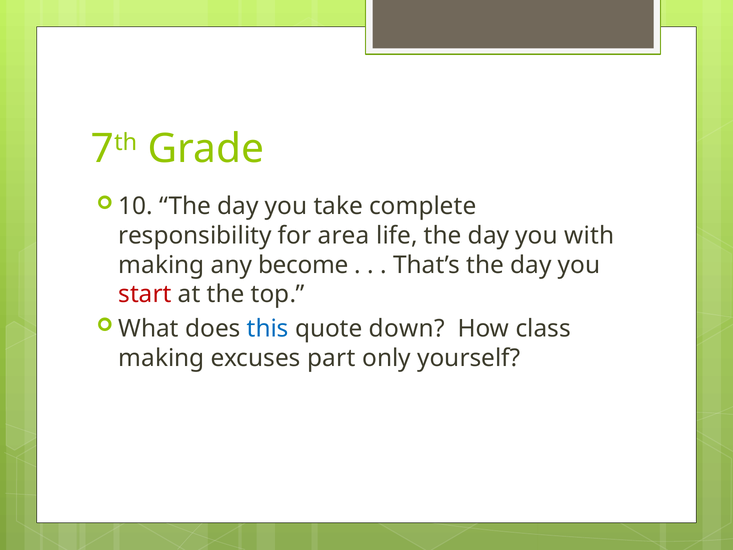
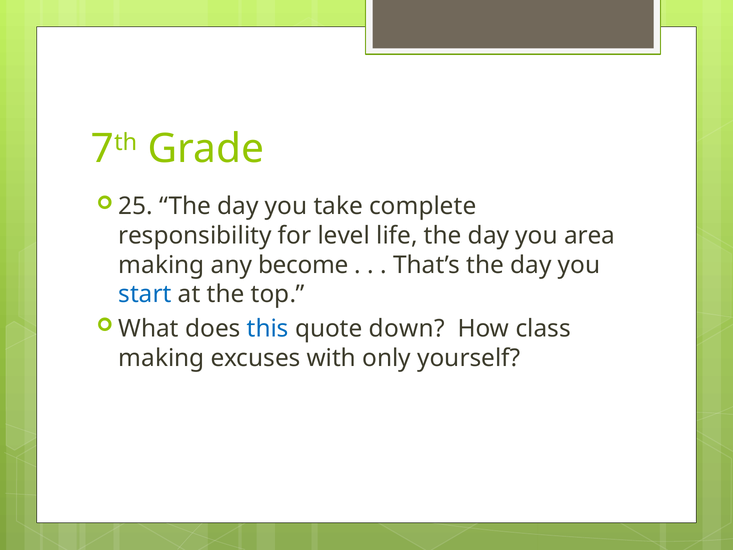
10: 10 -> 25
area: area -> level
with: with -> area
start colour: red -> blue
part: part -> with
